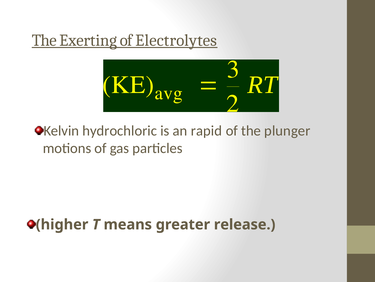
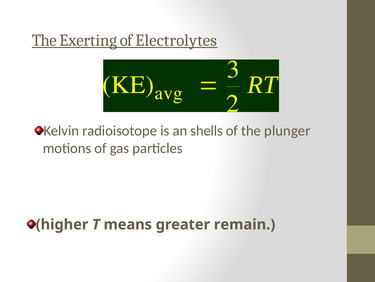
hydrochloric: hydrochloric -> radioisotope
rapid: rapid -> shells
release: release -> remain
